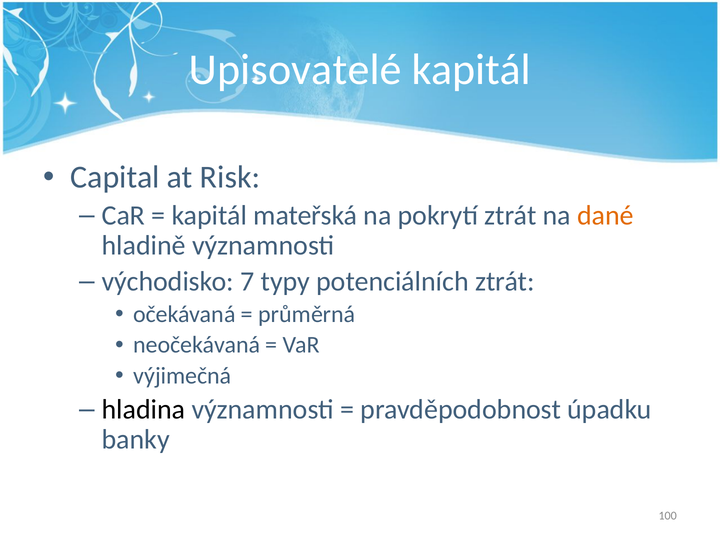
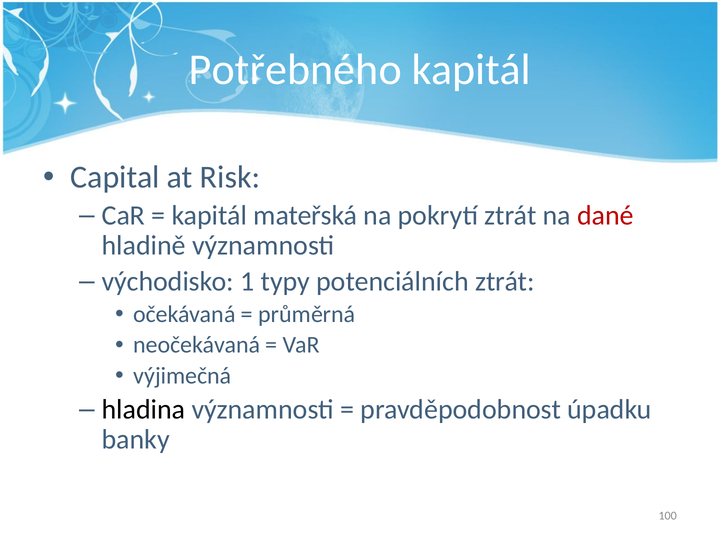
Upisovatelé: Upisovatelé -> Potřebného
dané colour: orange -> red
7: 7 -> 1
